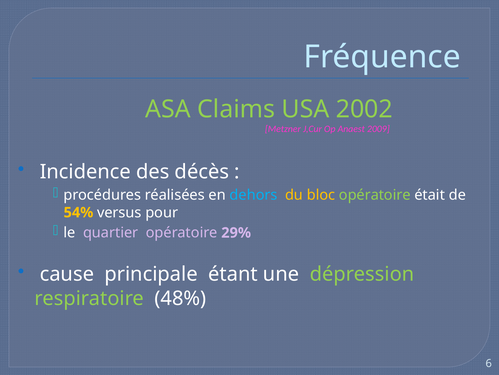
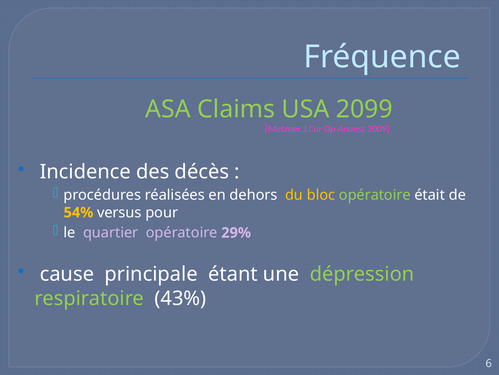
2002: 2002 -> 2099
dehors colour: light blue -> white
48%: 48% -> 43%
